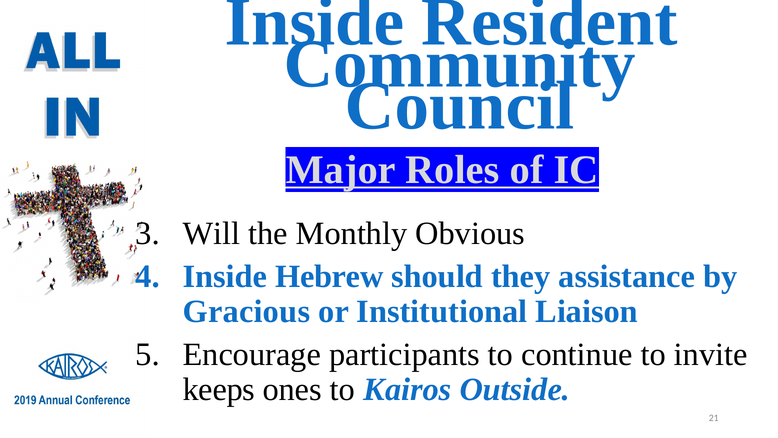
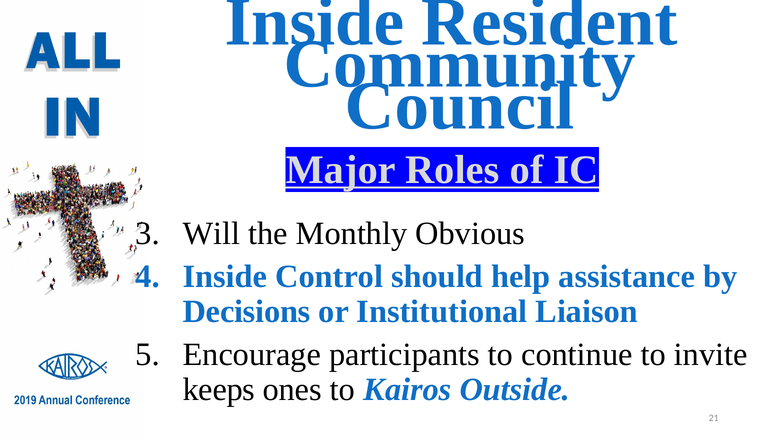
Hebrew: Hebrew -> Control
they: they -> help
Gracious: Gracious -> Decisions
